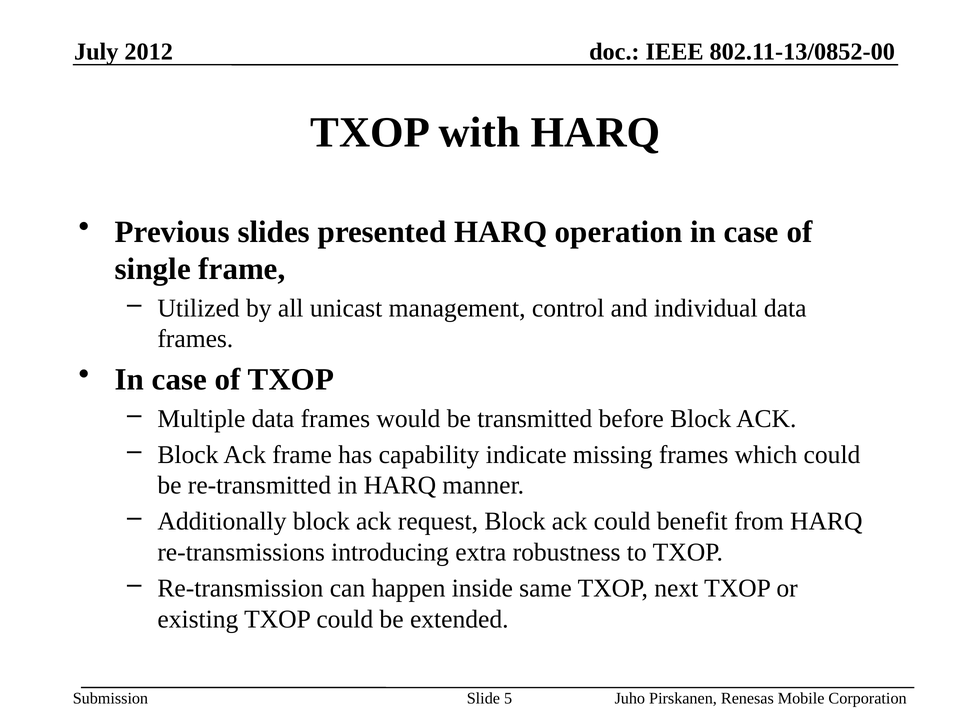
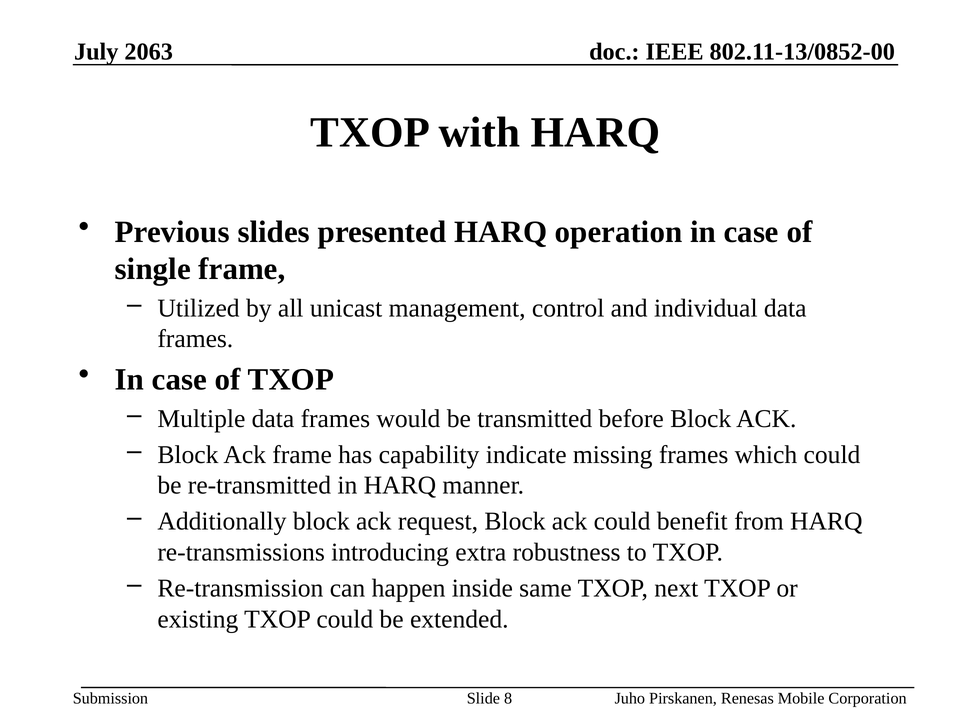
2012: 2012 -> 2063
5: 5 -> 8
